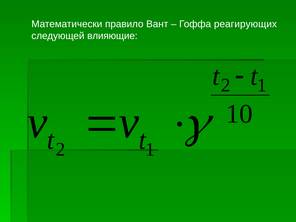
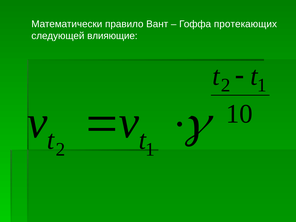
реагирующих: реагирующих -> протекающих
